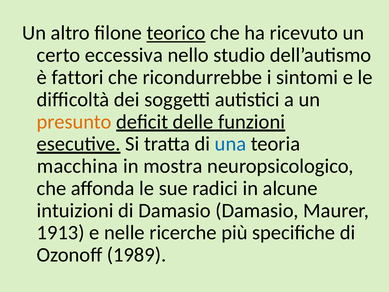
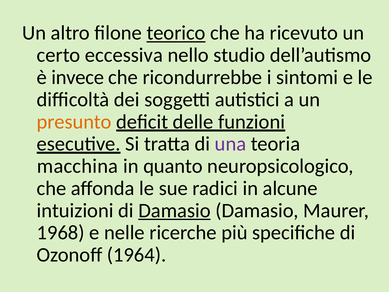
fattori: fattori -> invece
una colour: blue -> purple
mostra: mostra -> quanto
Damasio at (174, 210) underline: none -> present
1913: 1913 -> 1968
1989: 1989 -> 1964
